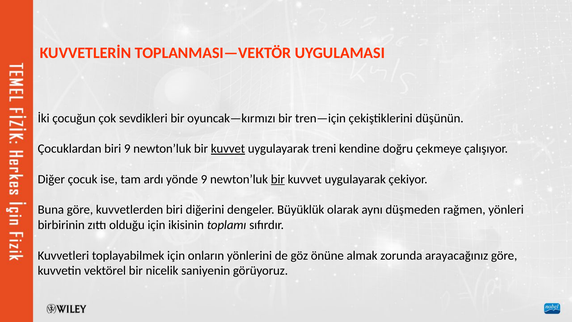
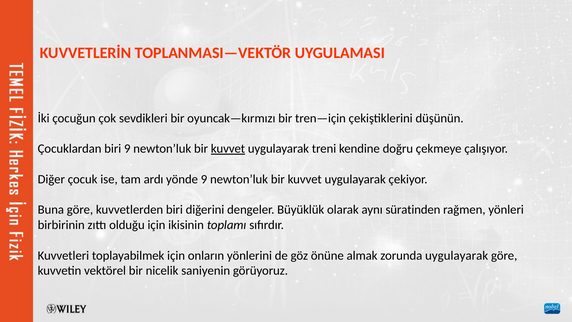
bir at (278, 179) underline: present -> none
düşmeden: düşmeden -> süratinden
zorunda arayacağınız: arayacağınız -> uygulayarak
